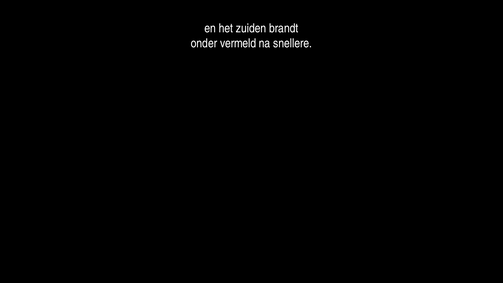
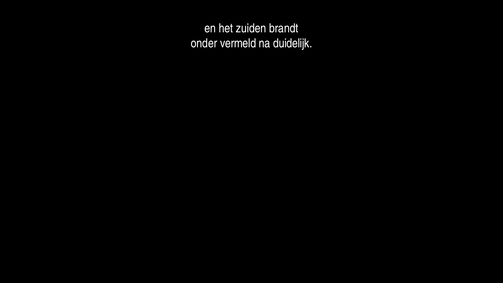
snellere: snellere -> duidelijk
